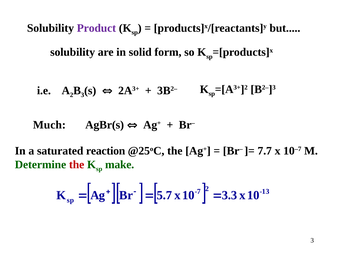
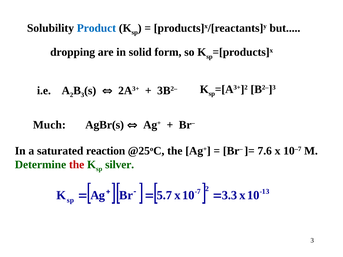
Product colour: purple -> blue
solubility at (73, 52): solubility -> dropping
7.7: 7.7 -> 7.6
make: make -> silver
